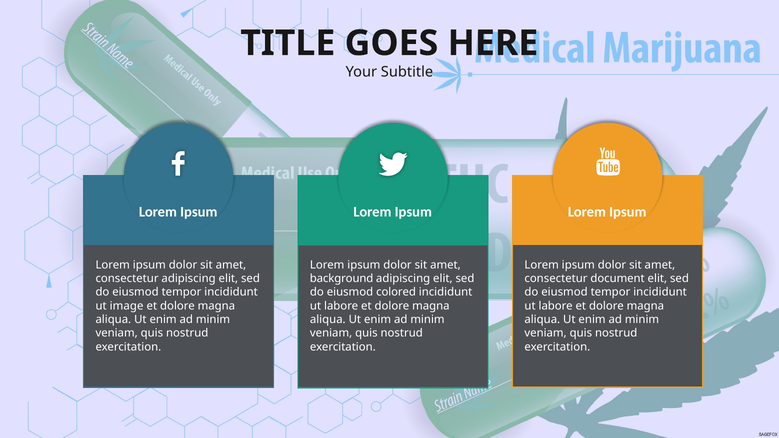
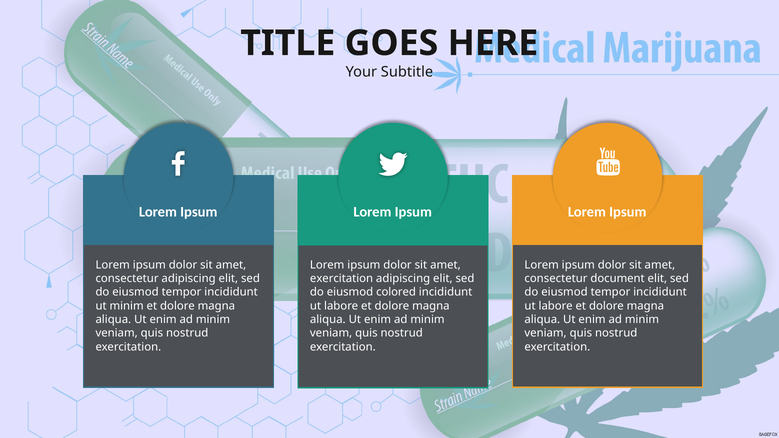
background at (342, 279): background -> exercitation
ut image: image -> minim
